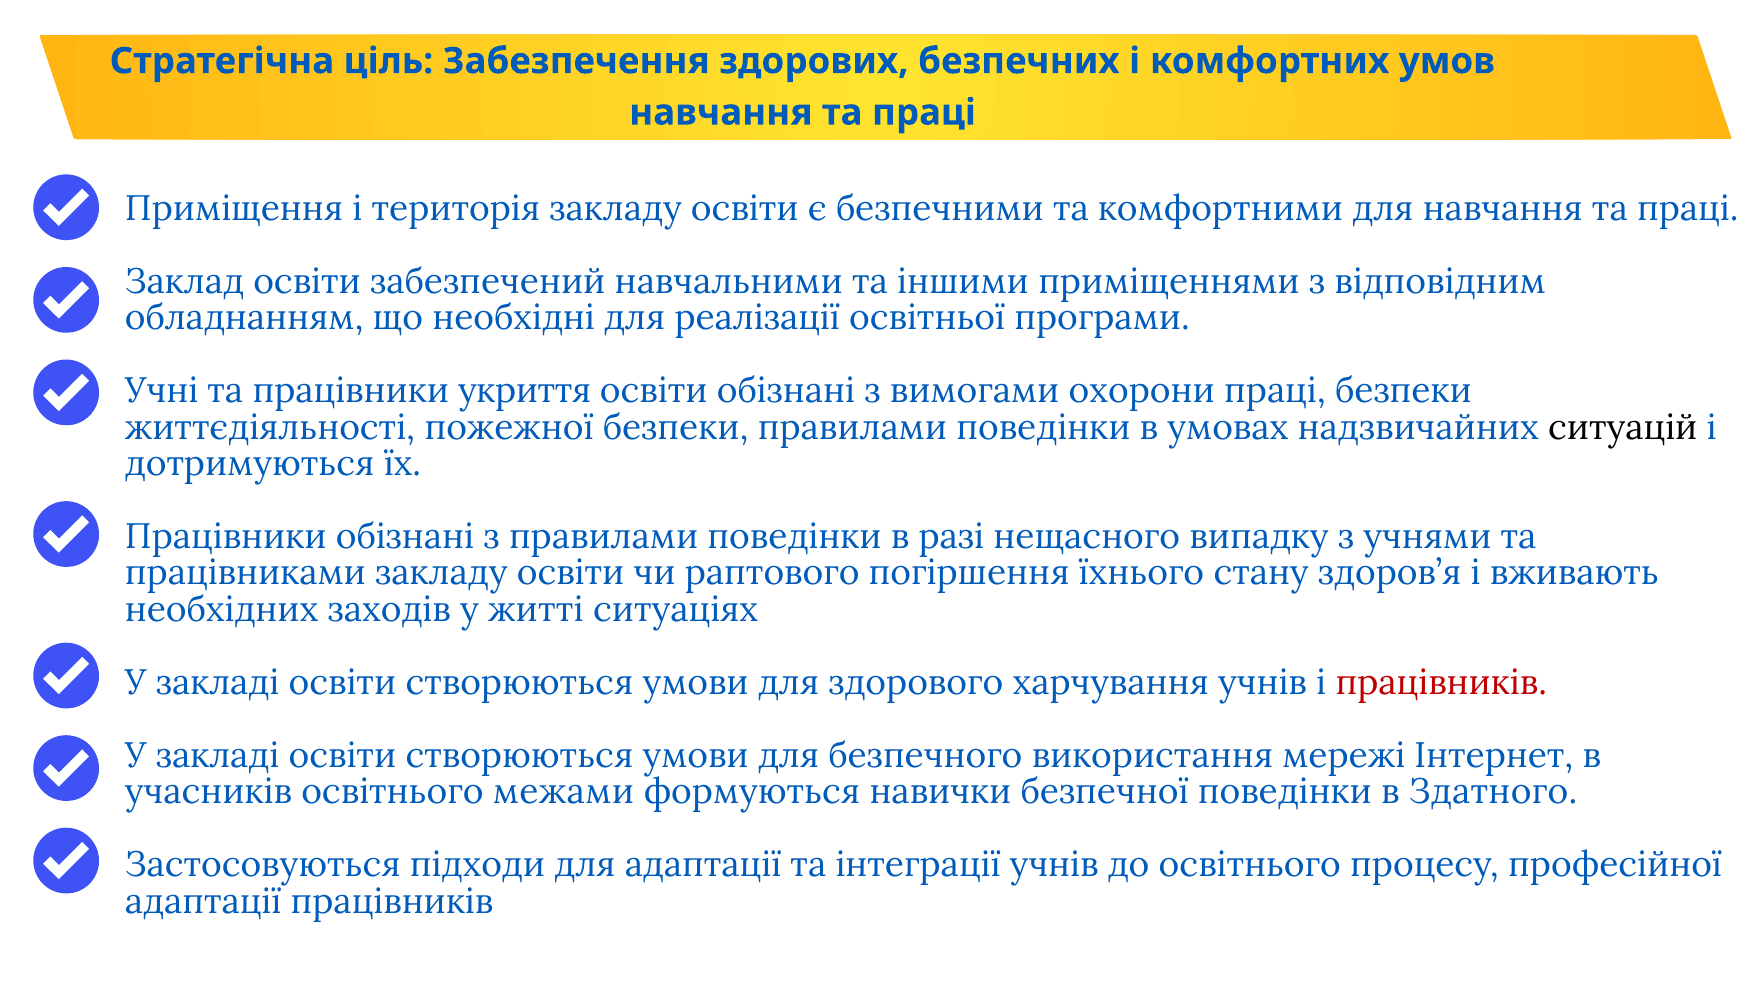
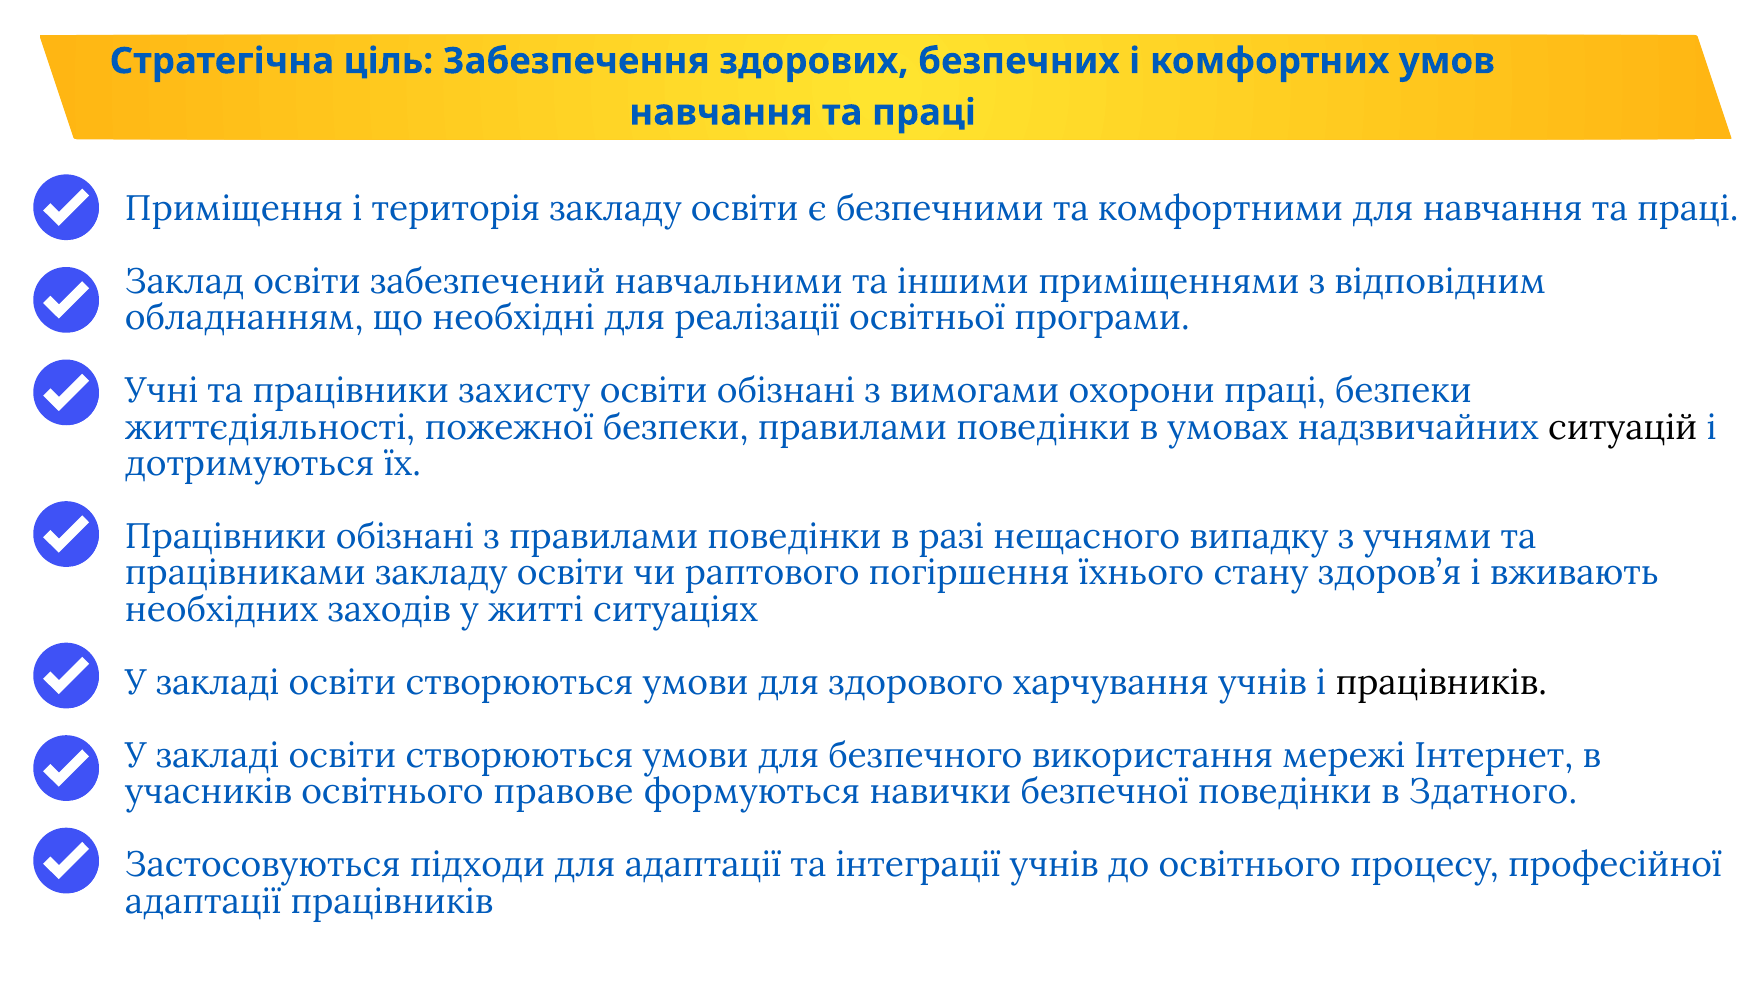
укриття: укриття -> захисту
працівників at (1441, 683) colour: red -> black
межами: межами -> правове
